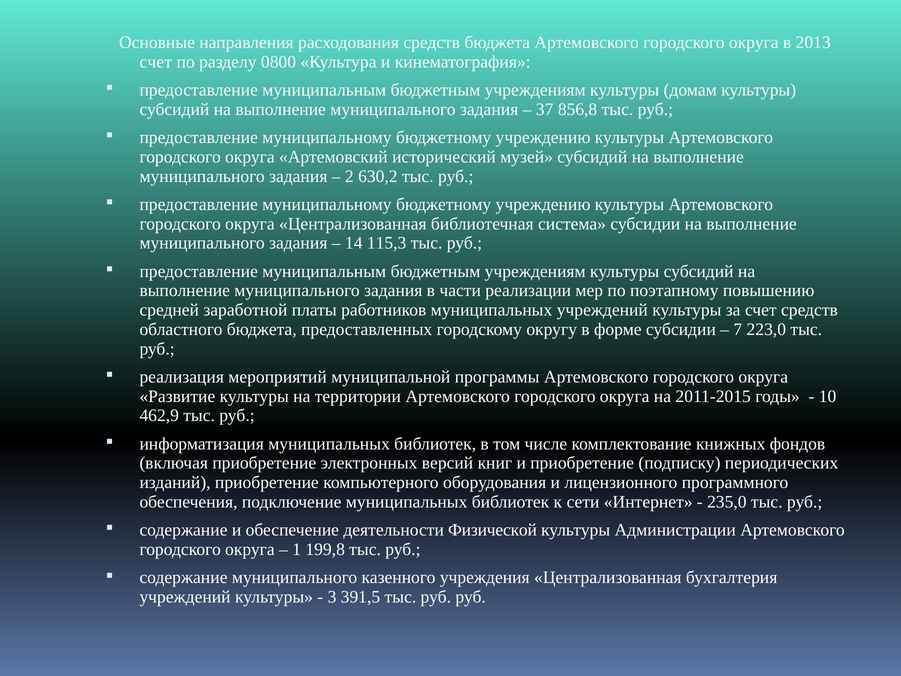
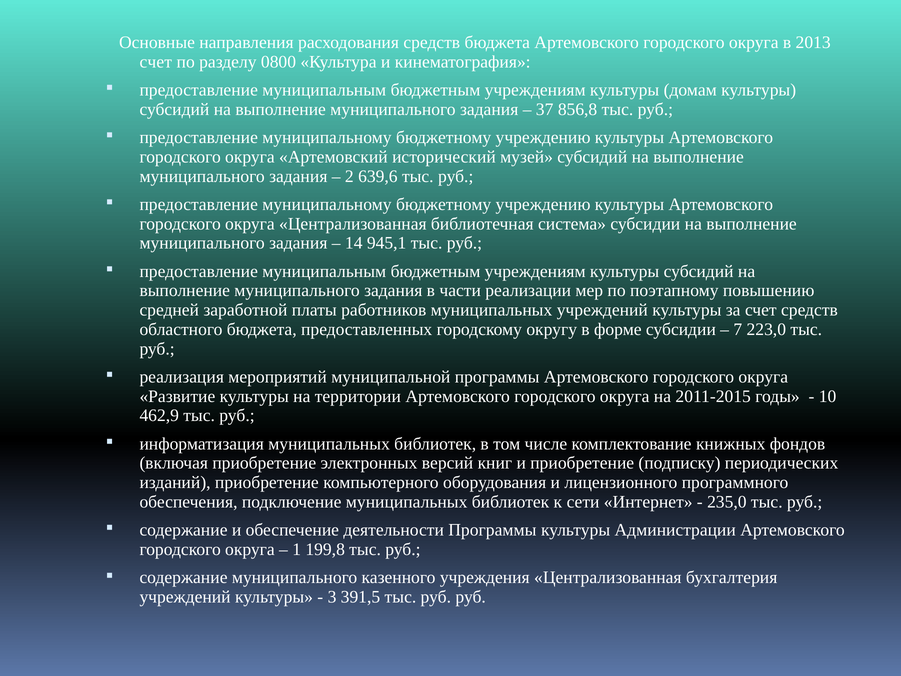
630,2: 630,2 -> 639,6
115,3: 115,3 -> 945,1
деятельности Физической: Физической -> Программы
